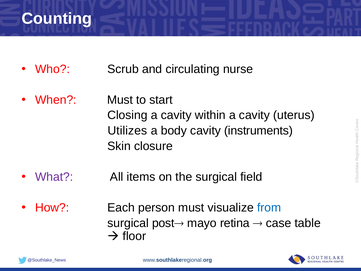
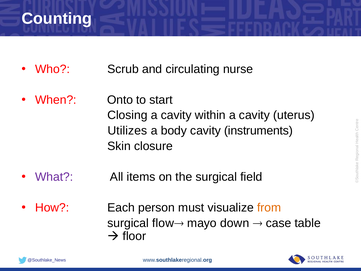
When Must: Must -> Onto
from colour: blue -> orange
post: post -> flow
retina: retina -> down
